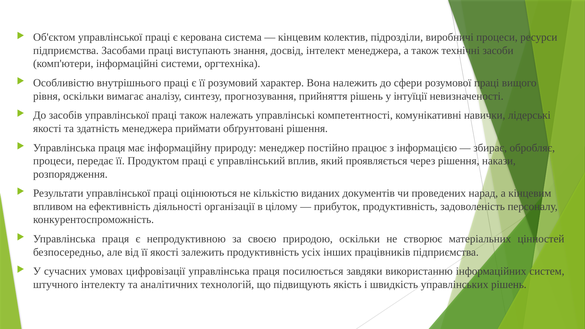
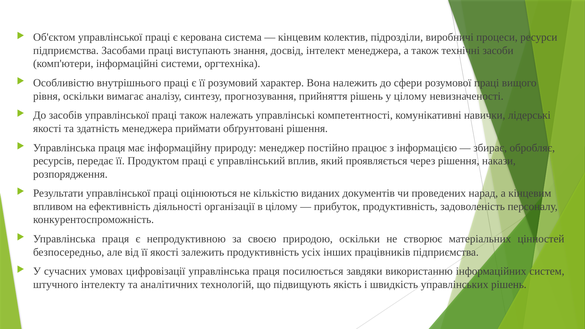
у інтуїції: інтуїції -> цілому
процеси at (54, 161): процеси -> ресурсів
